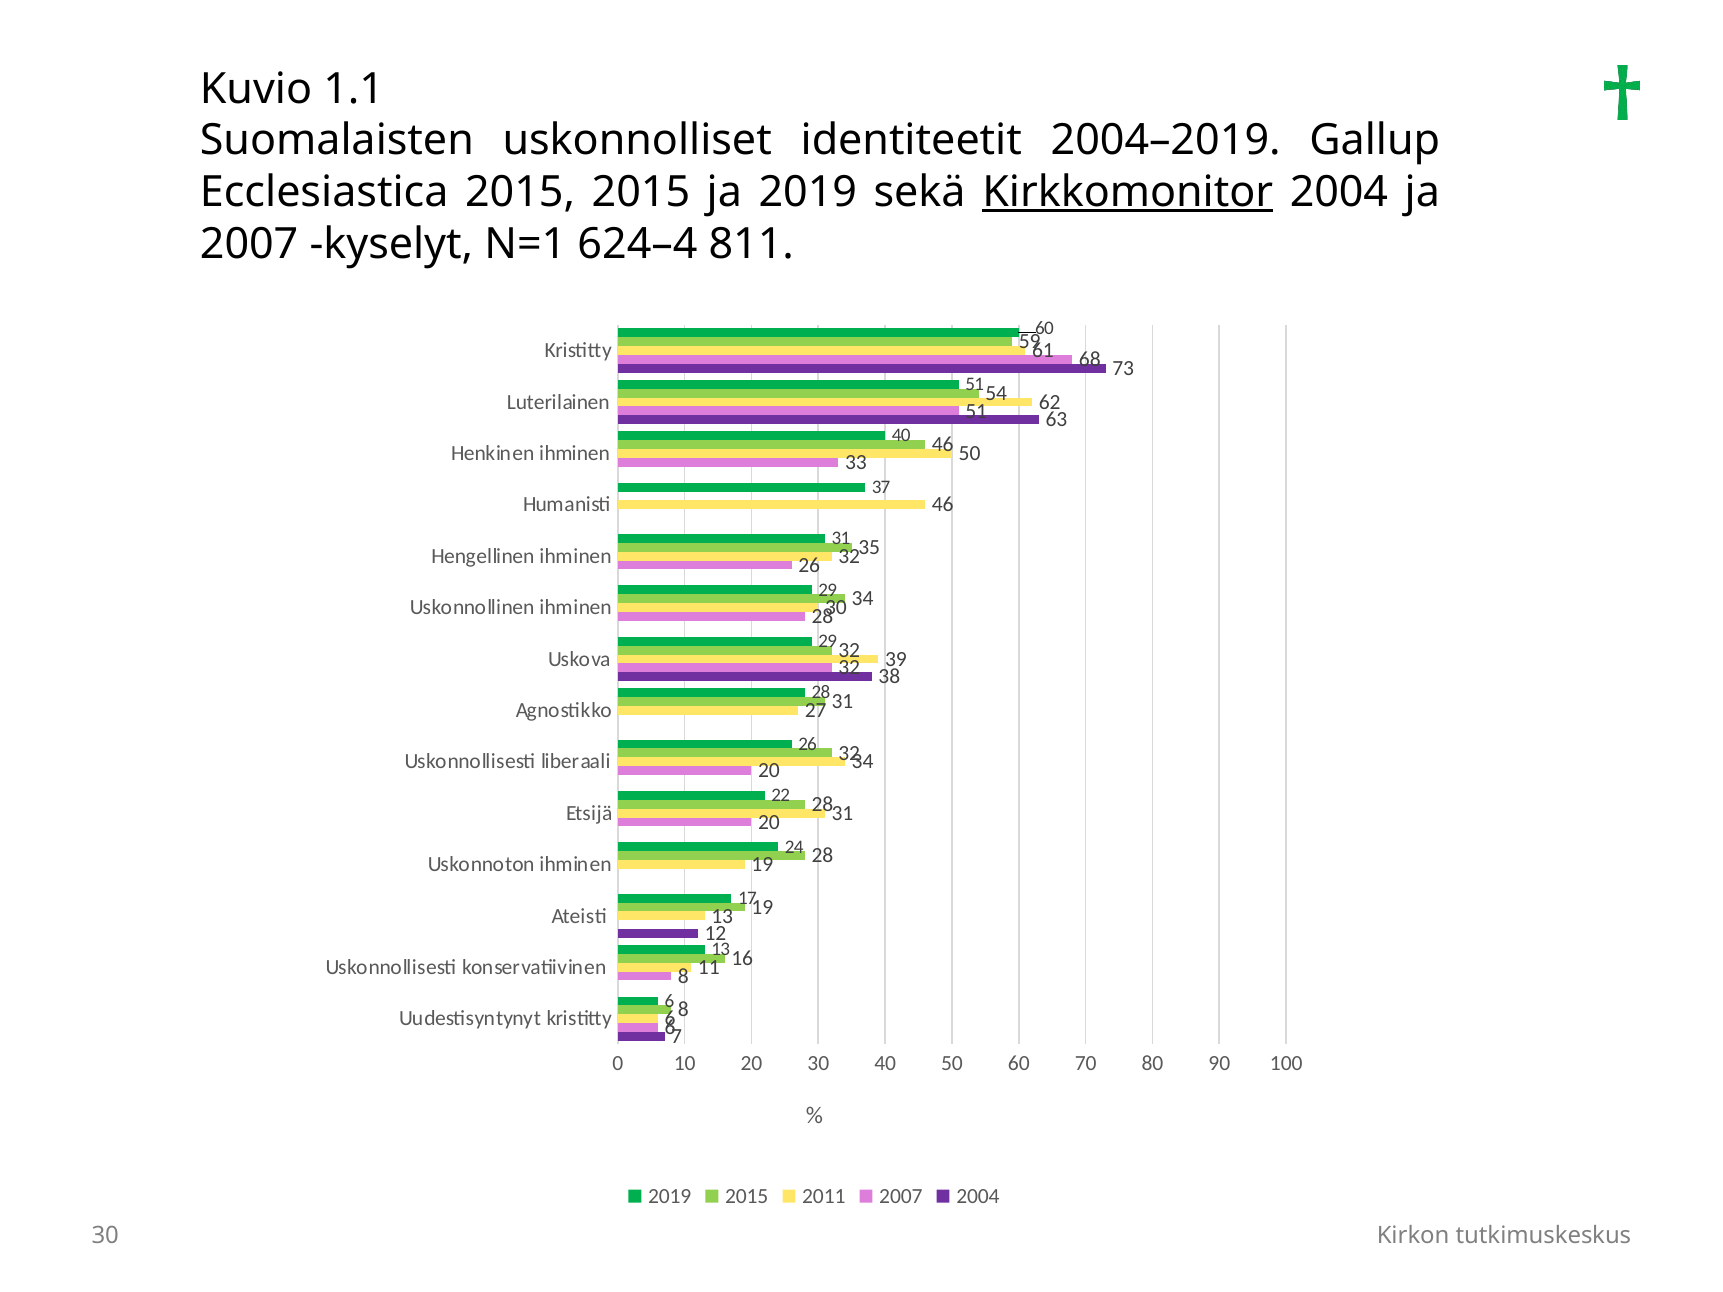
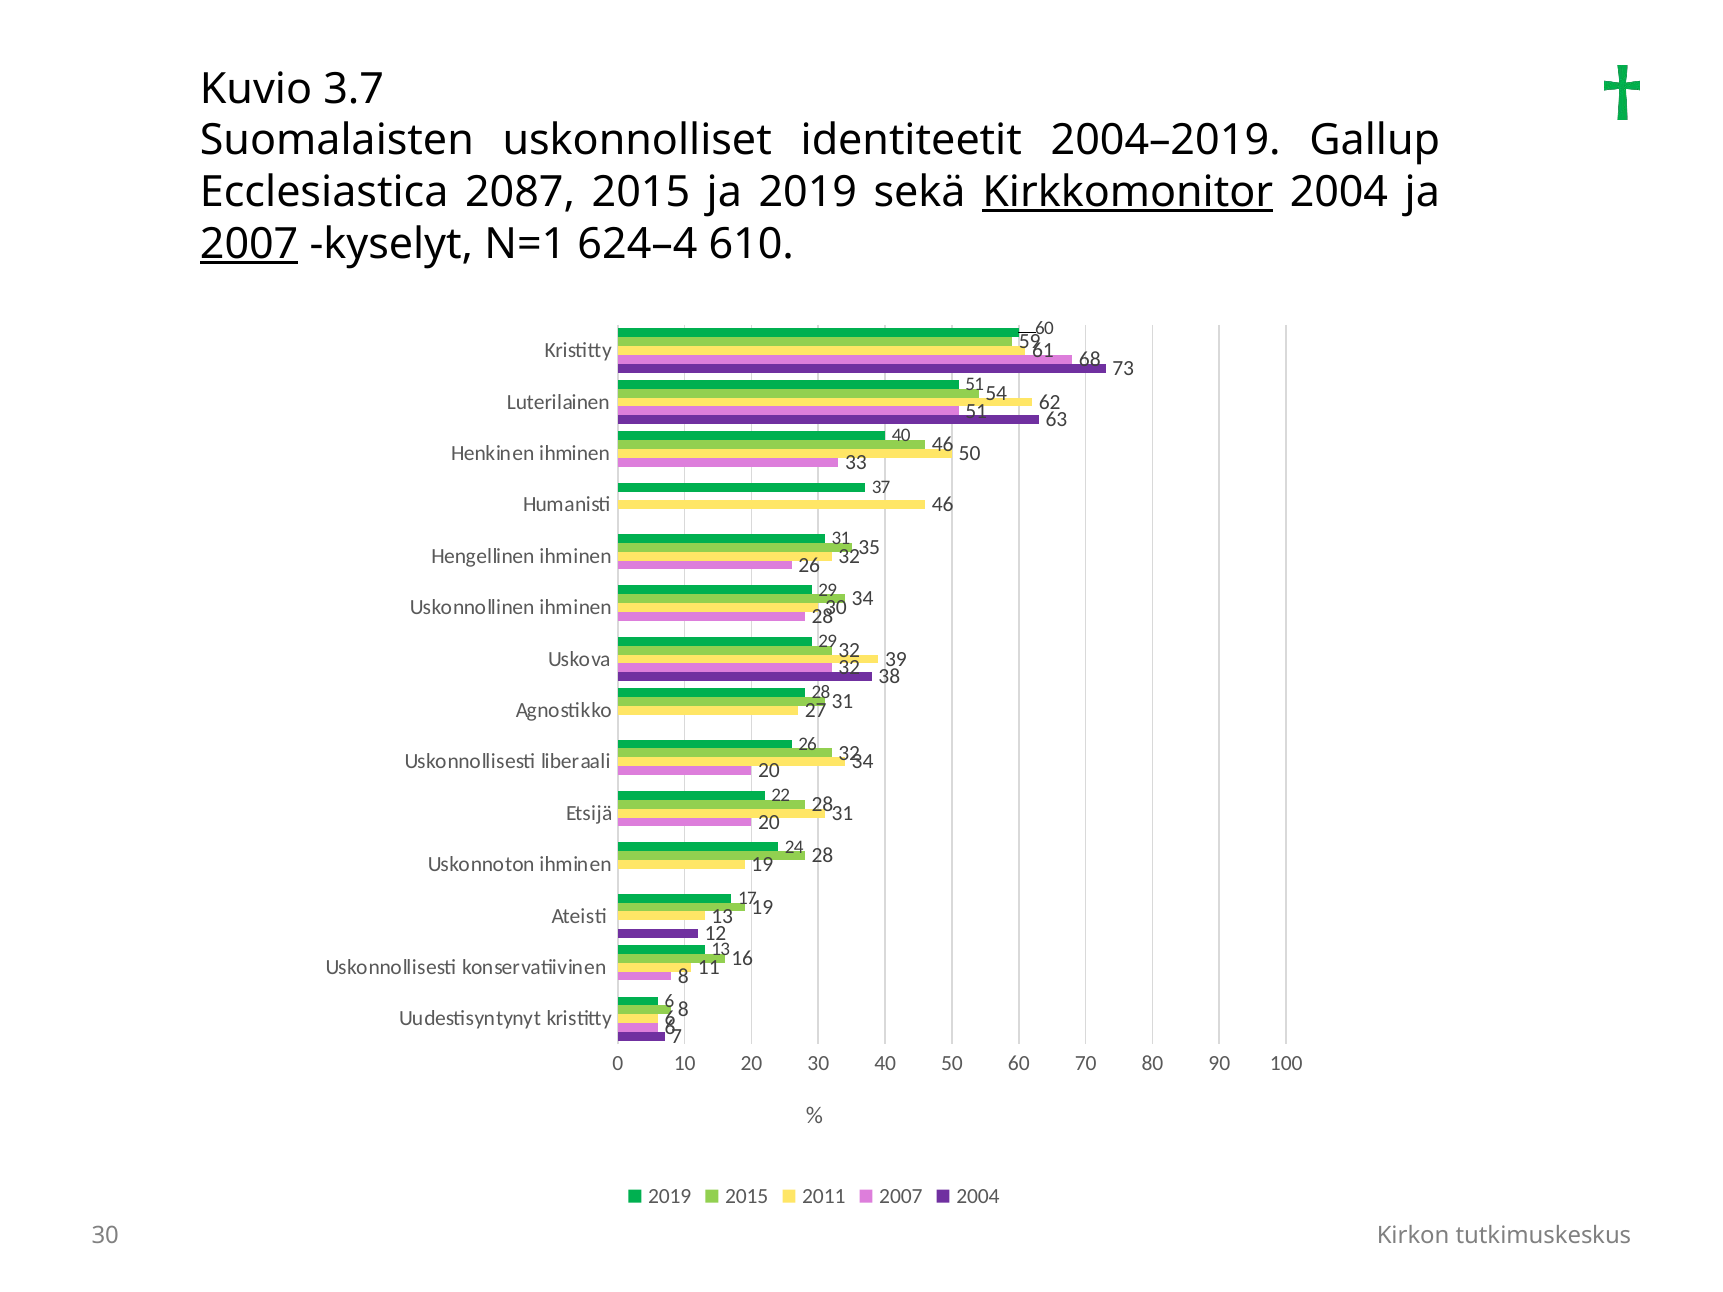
1.1: 1.1 -> 3.7
Ecclesiastica 2015: 2015 -> 2087
2007 at (249, 244) underline: none -> present
811: 811 -> 610
